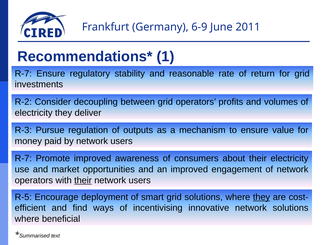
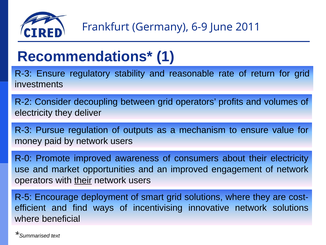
R-7 at (23, 73): R-7 -> R-3
R-7 at (23, 158): R-7 -> R-0
they at (262, 197) underline: present -> none
